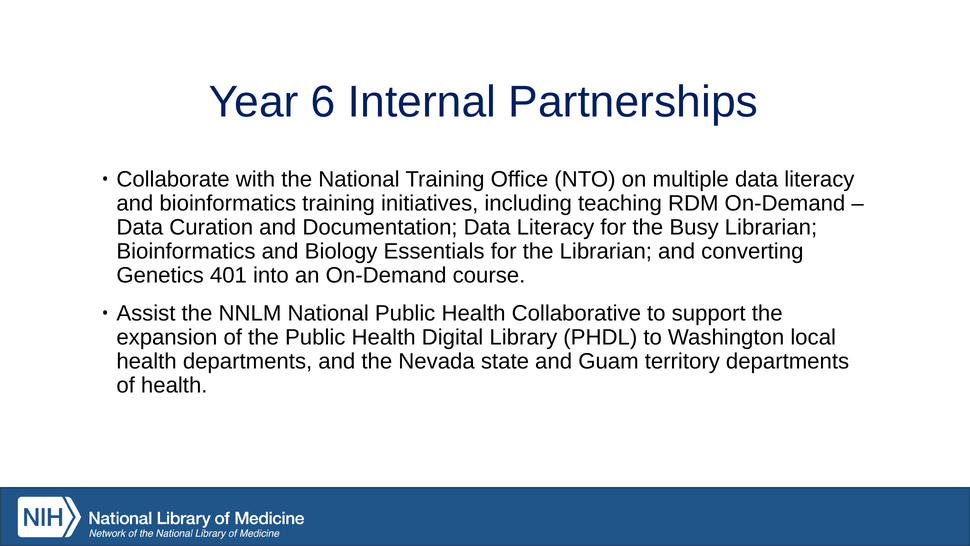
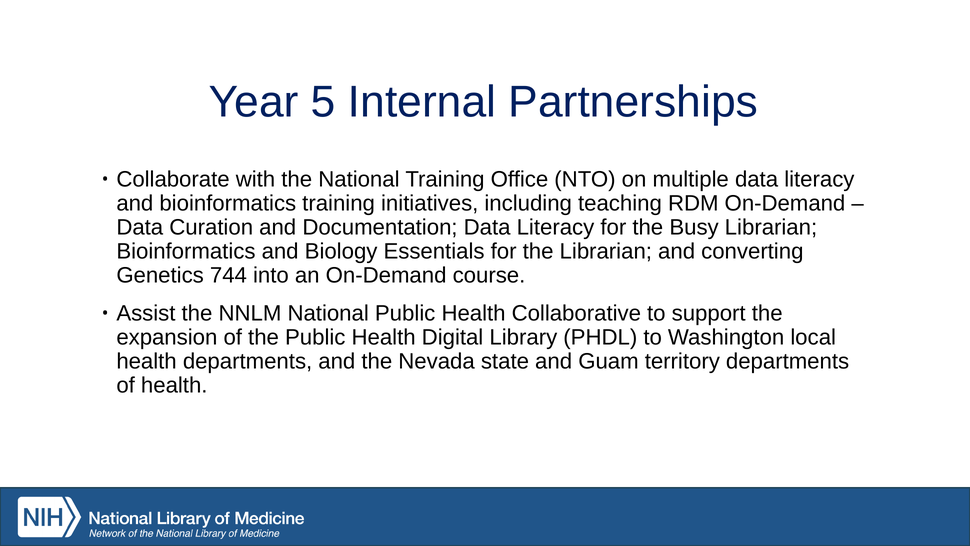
6: 6 -> 5
401: 401 -> 744
